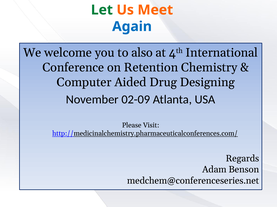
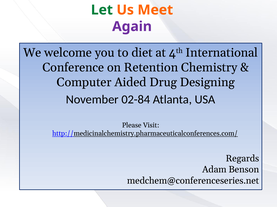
Again colour: blue -> purple
also: also -> diet
02-09: 02-09 -> 02-84
